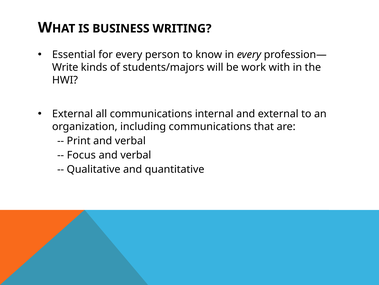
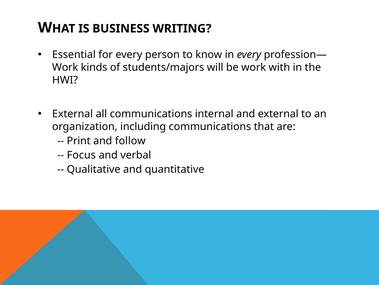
Write at (65, 67): Write -> Work
Print and verbal: verbal -> follow
